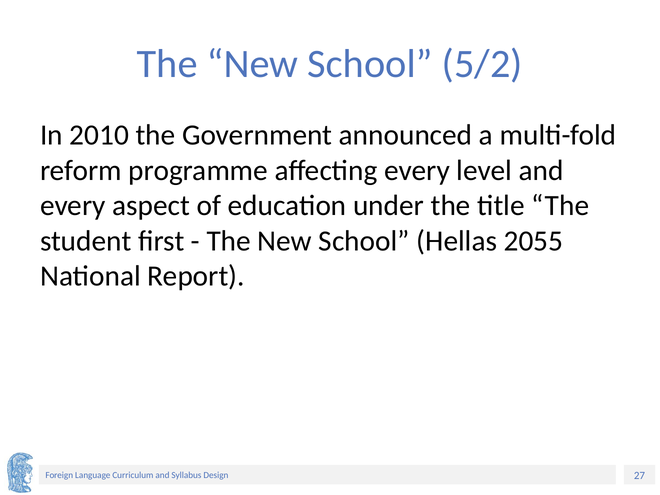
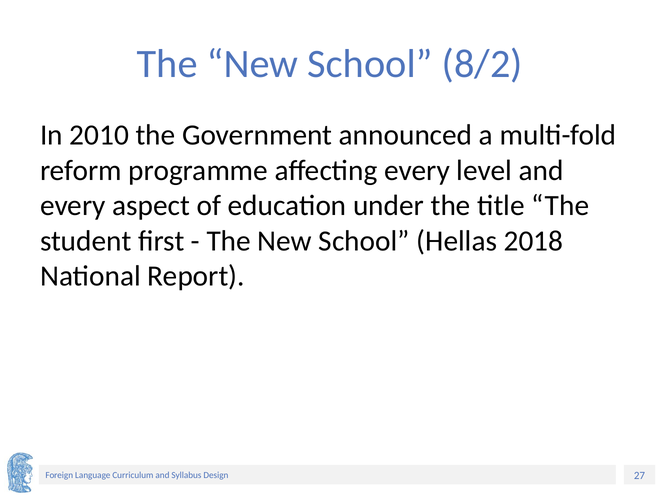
5/2: 5/2 -> 8/2
2055: 2055 -> 2018
